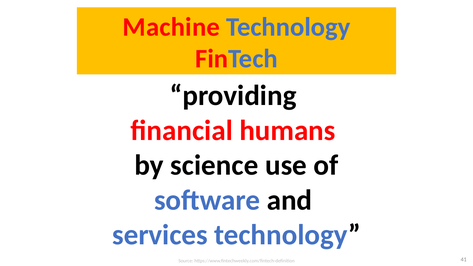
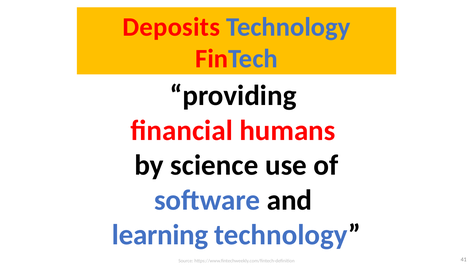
Machine: Machine -> Deposits
services: services -> learning
